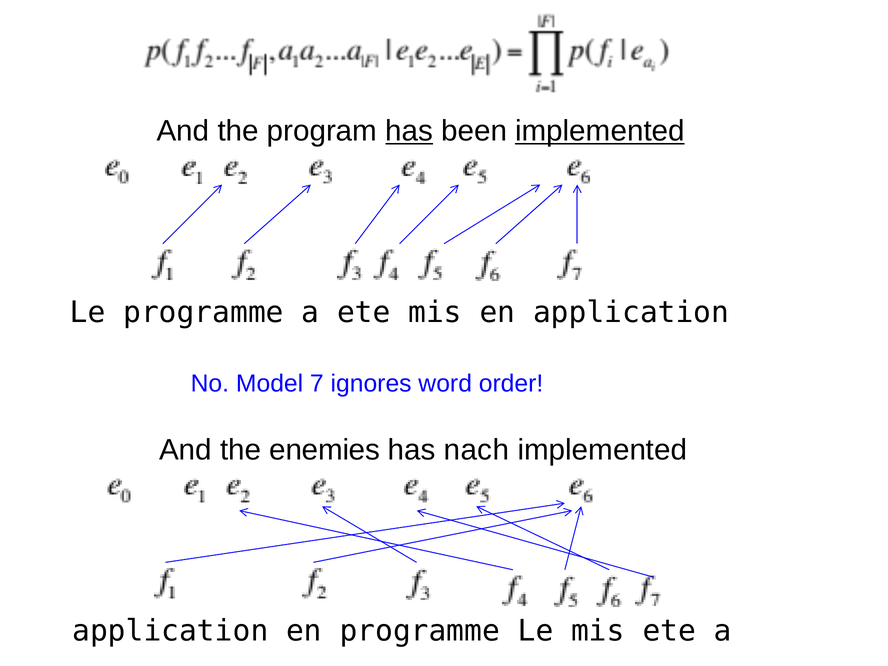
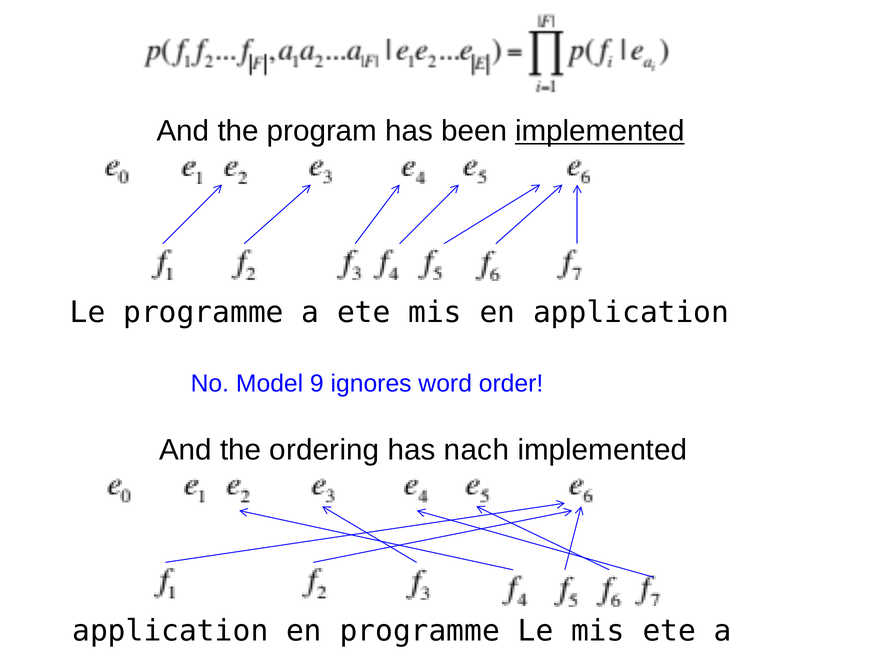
has at (409, 131) underline: present -> none
7: 7 -> 9
enemies: enemies -> ordering
